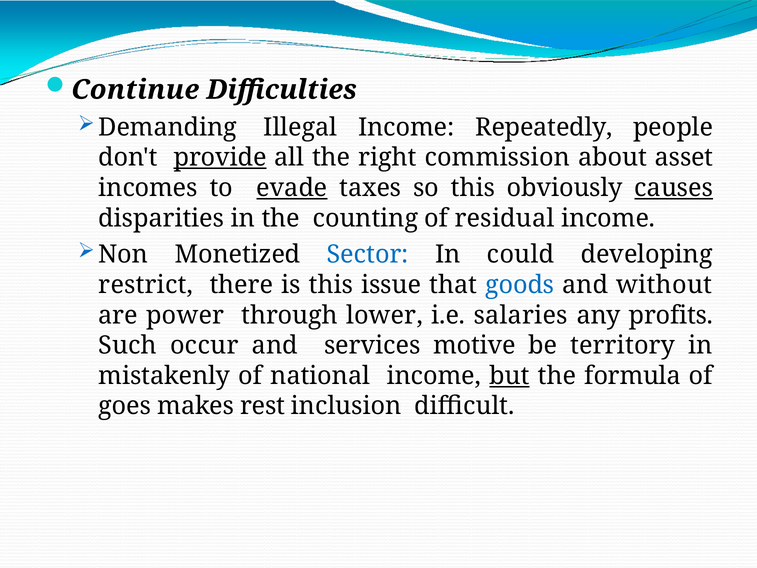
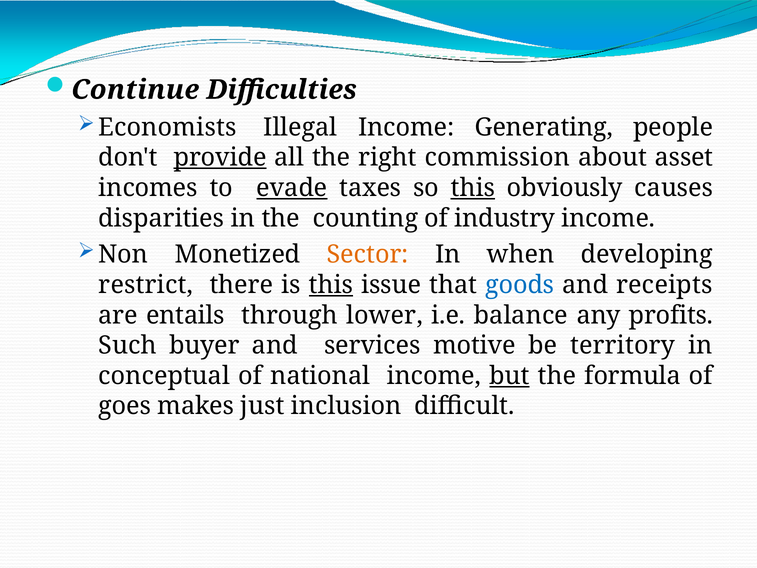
Demanding: Demanding -> Economists
Repeatedly: Repeatedly -> Generating
this at (473, 188) underline: none -> present
causes underline: present -> none
residual: residual -> industry
Sector colour: blue -> orange
could: could -> when
this at (331, 285) underline: none -> present
without: without -> receipts
power: power -> entails
salaries: salaries -> balance
occur: occur -> buyer
mistakenly: mistakenly -> conceptual
rest: rest -> just
